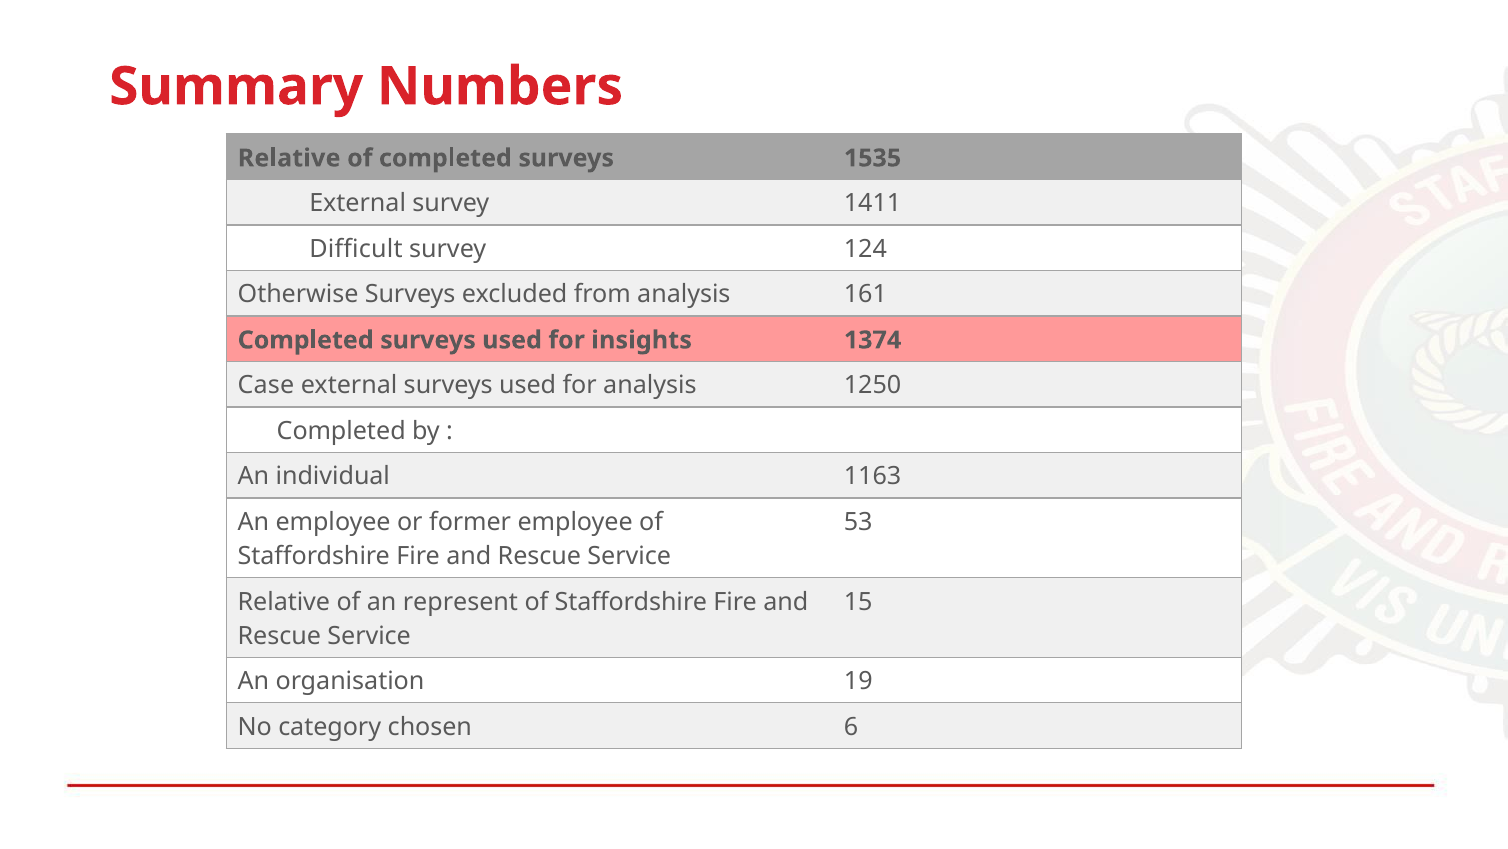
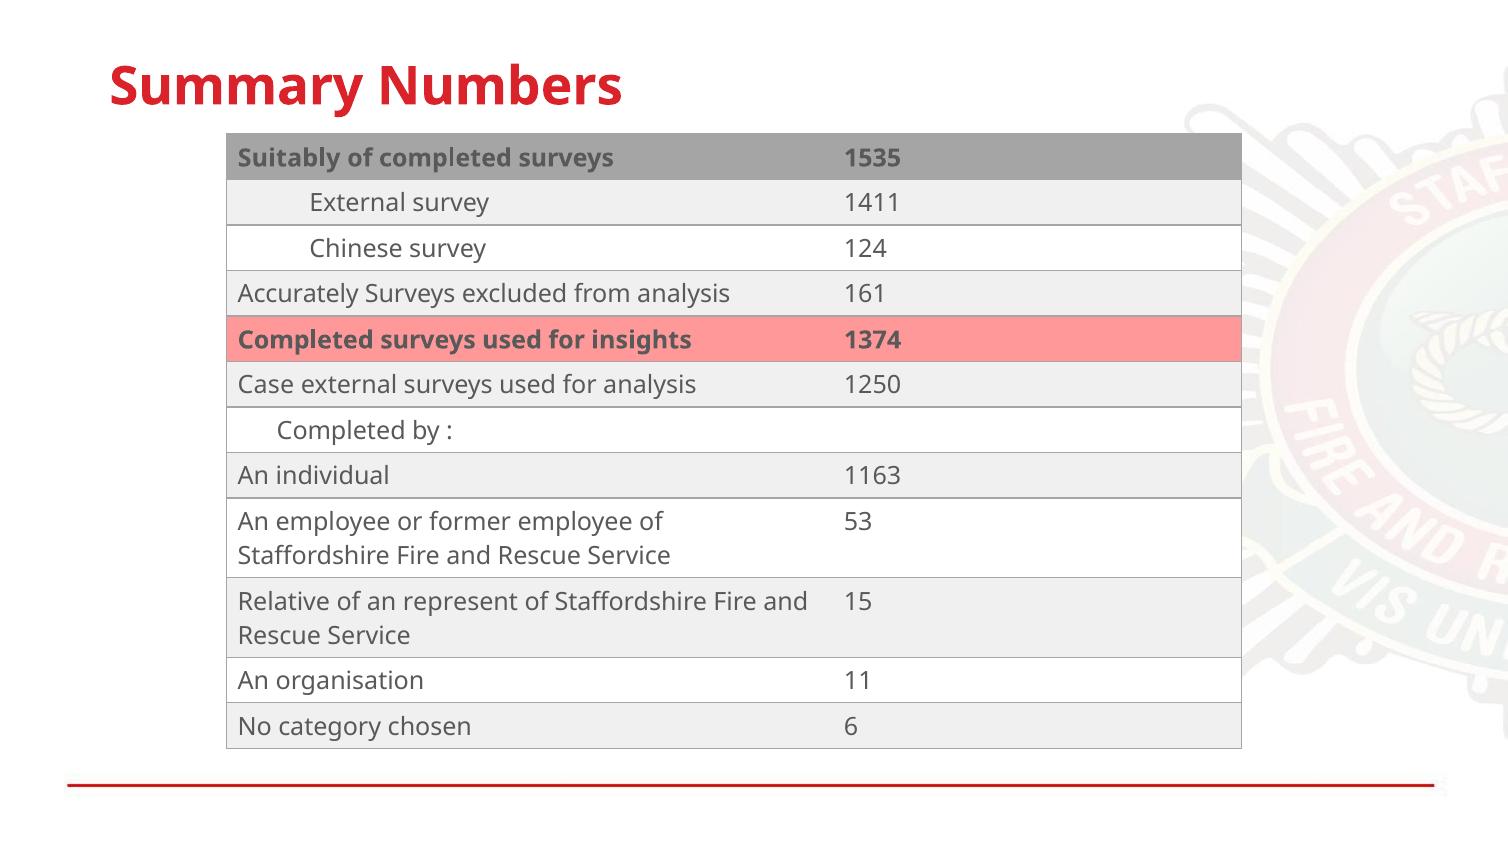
Relative at (289, 158): Relative -> Suitably
Difficult: Difficult -> Chinese
Otherwise: Otherwise -> Accurately
19: 19 -> 11
